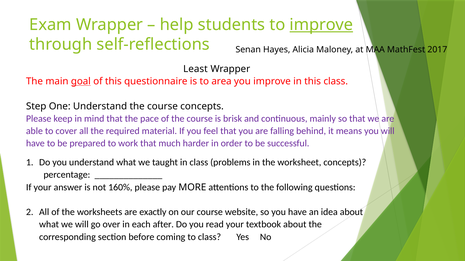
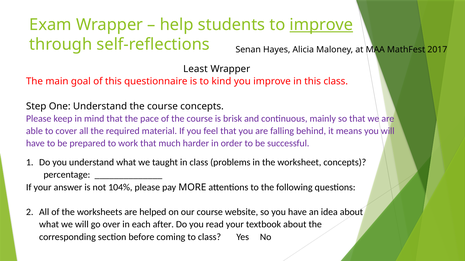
goal underline: present -> none
area: area -> kind
160%: 160% -> 104%
exactly: exactly -> helped
